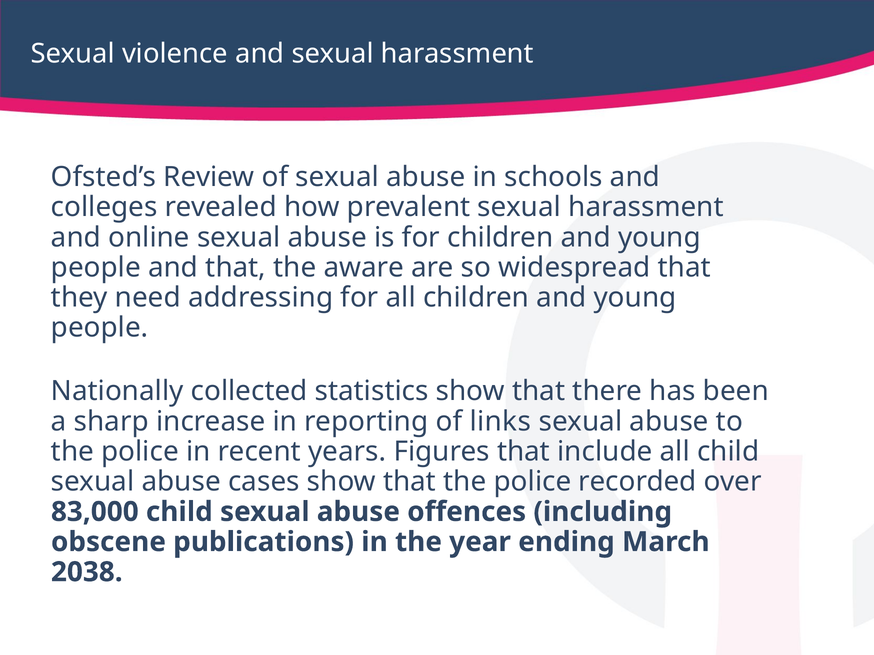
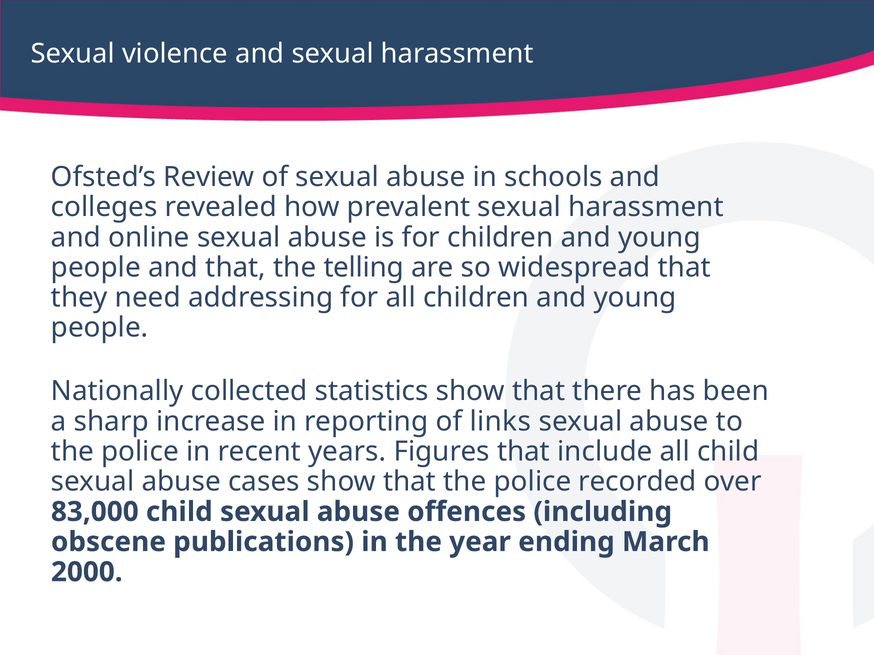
aware: aware -> telling
2038: 2038 -> 2000
